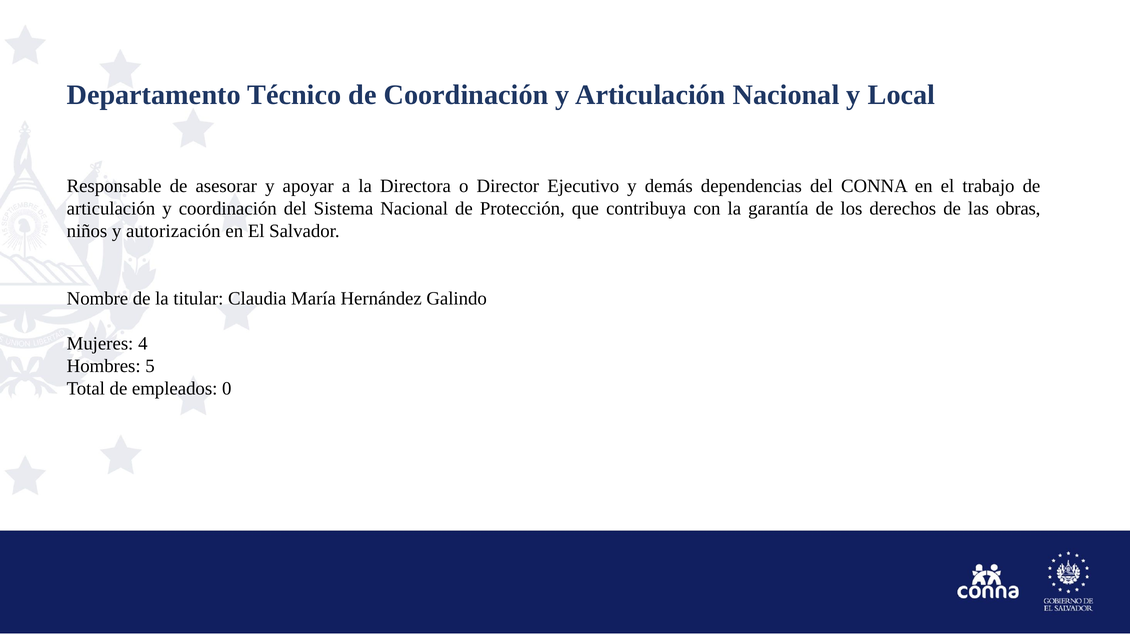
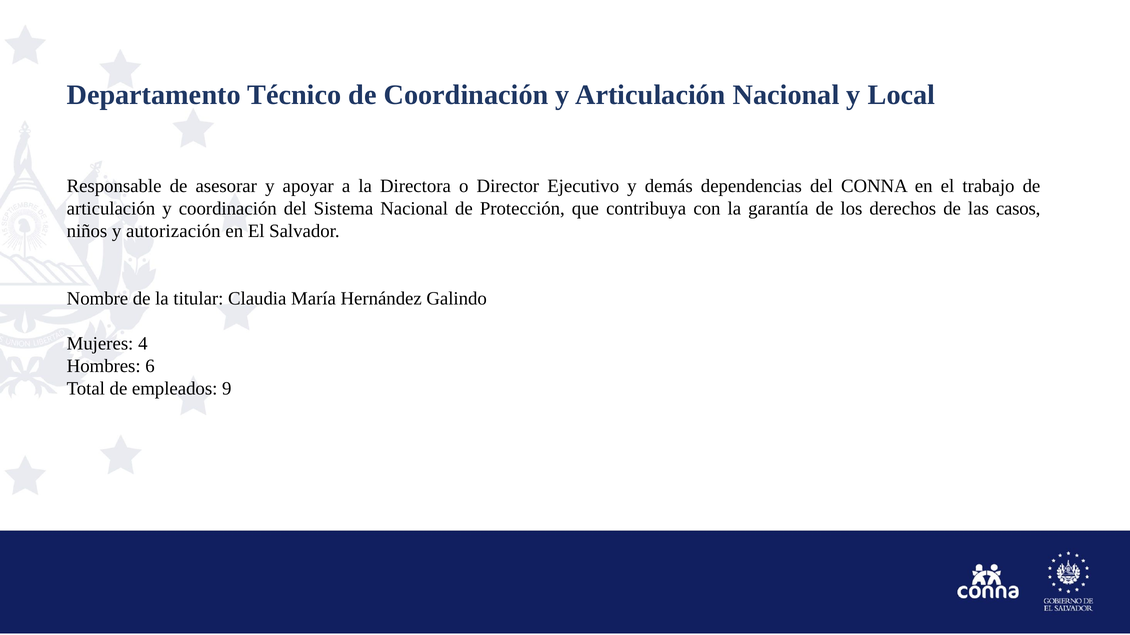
obras: obras -> casos
5: 5 -> 6
0: 0 -> 9
